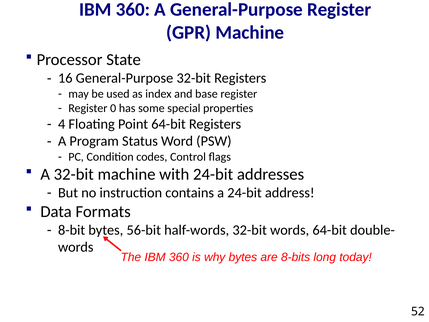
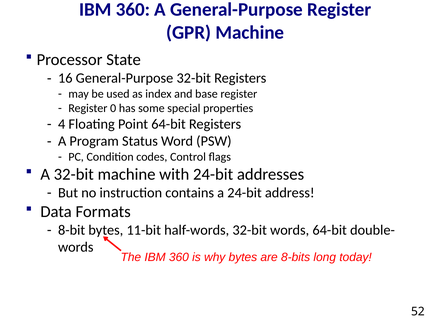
56-bit: 56-bit -> 11-bit
